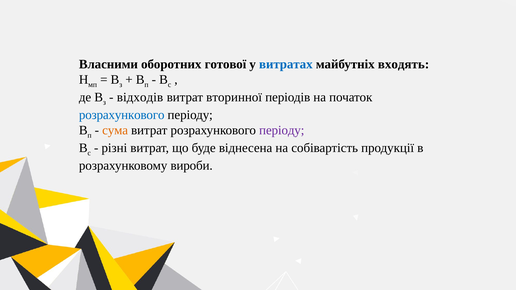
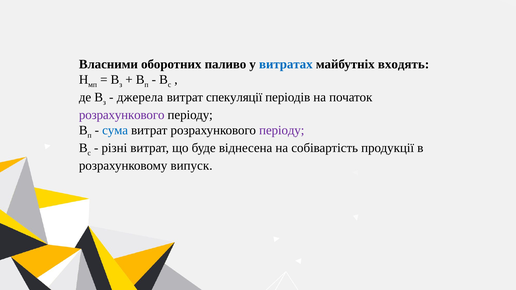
готової: готової -> паливо
відходів: відходів -> джерела
вторинної: вторинної -> спекуляції
розрахункового at (122, 115) colour: blue -> purple
сума colour: orange -> blue
вироби: вироби -> випуск
